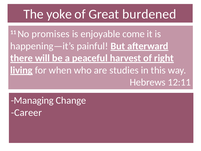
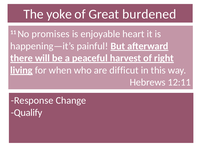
come: come -> heart
studies: studies -> difficut
Managing: Managing -> Response
Career: Career -> Qualify
